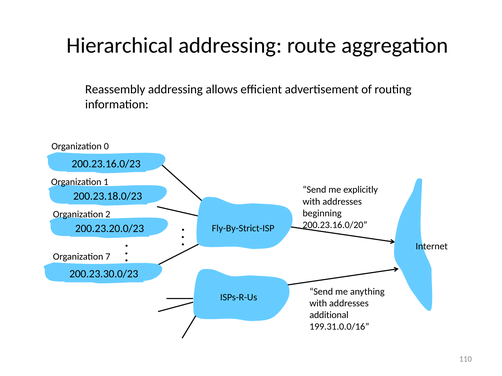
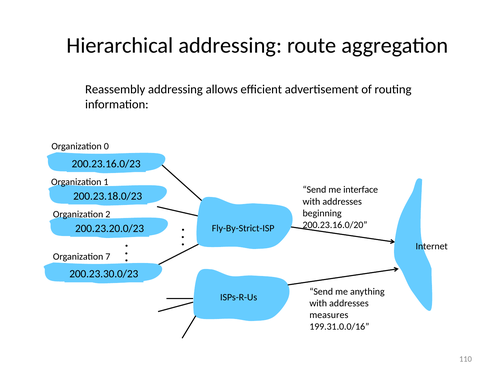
explicitly: explicitly -> interface
additional: additional -> measures
